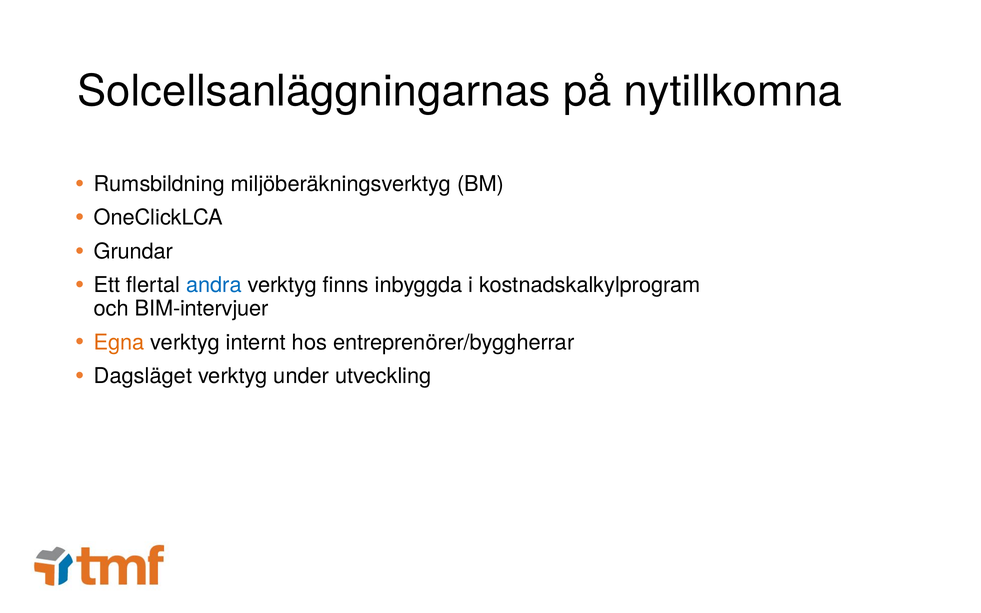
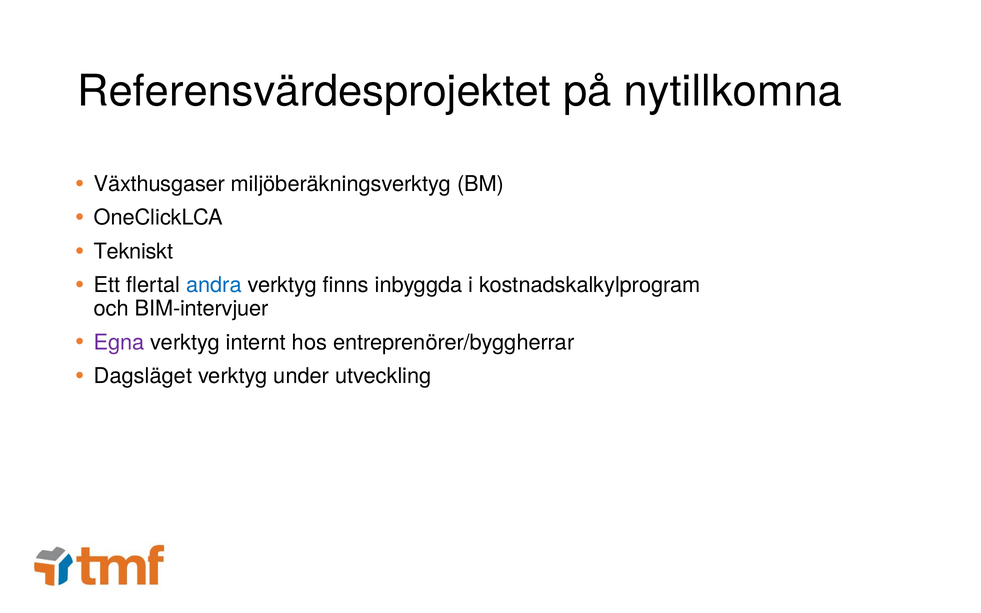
Solcellsanläggningarnas: Solcellsanläggningarnas -> Referensvärdesprojektet
Rumsbildning: Rumsbildning -> Växthusgaser
Grundar: Grundar -> Tekniskt
Egna colour: orange -> purple
